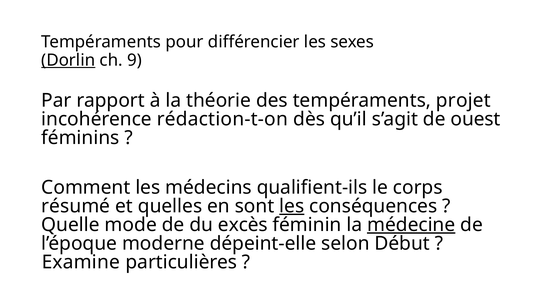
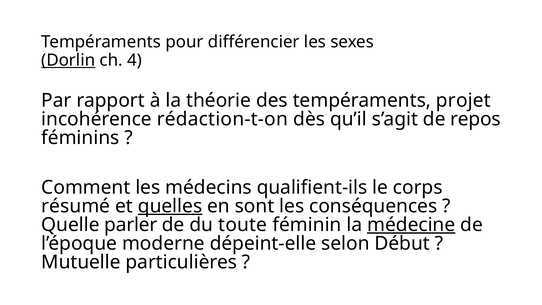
9: 9 -> 4
ouest: ouest -> repos
quelles underline: none -> present
les at (292, 206) underline: present -> none
mode: mode -> parler
excès: excès -> toute
Examine: Examine -> Mutuelle
